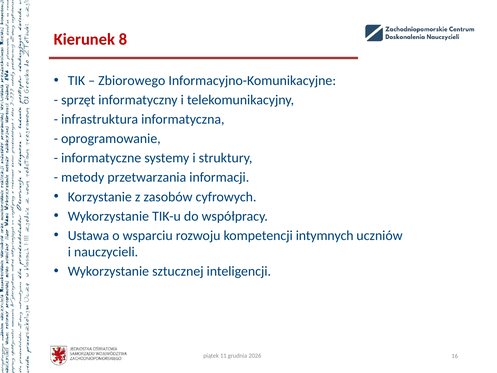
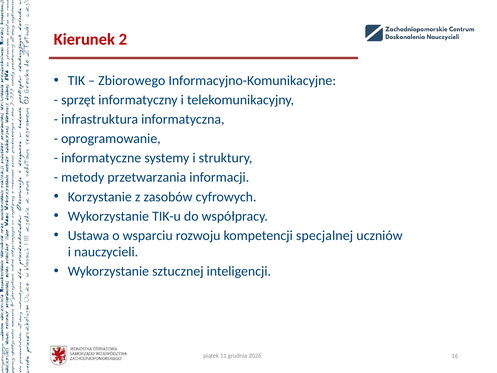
8: 8 -> 2
intymnych: intymnych -> specjalnej
